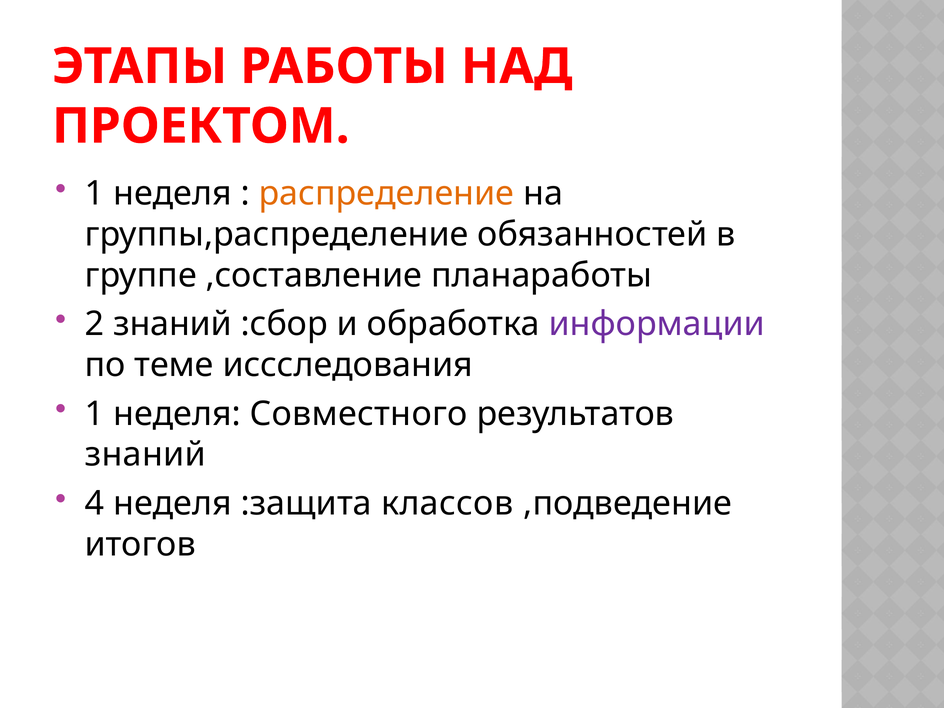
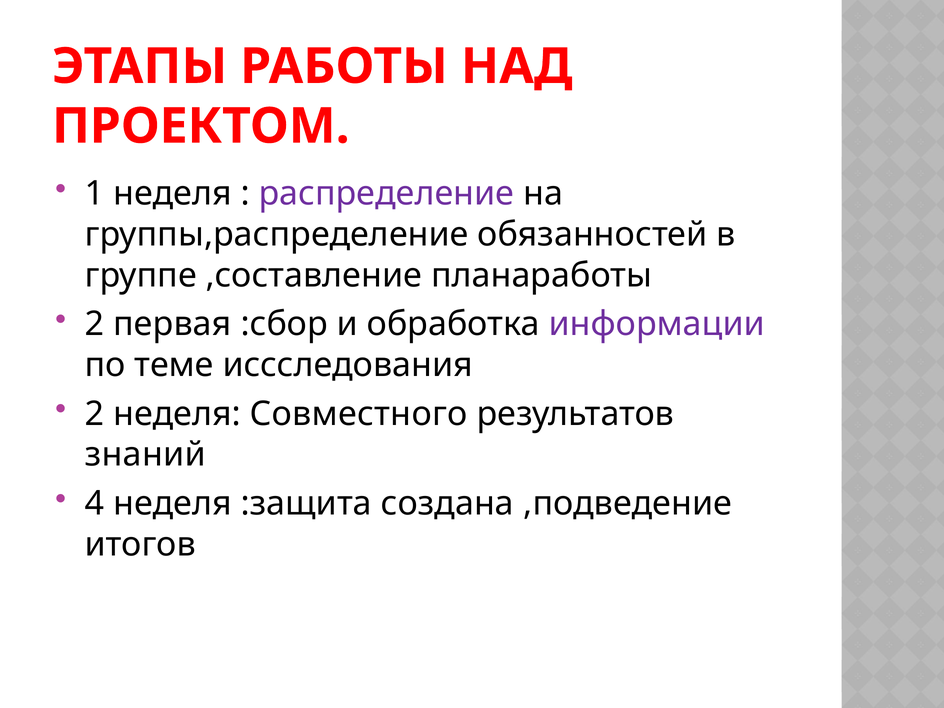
распределение colour: orange -> purple
2 знаний: знаний -> первая
1 at (95, 414): 1 -> 2
классов: классов -> создана
